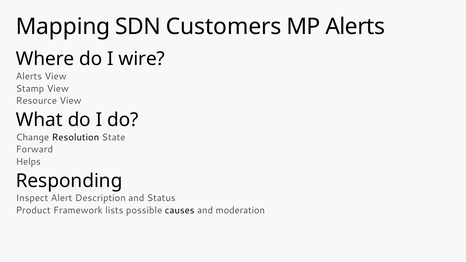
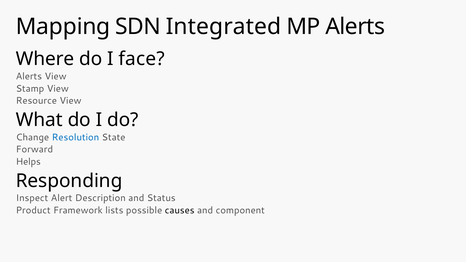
Customers: Customers -> Integrated
wire: wire -> face
Resolution colour: black -> blue
moderation: moderation -> component
